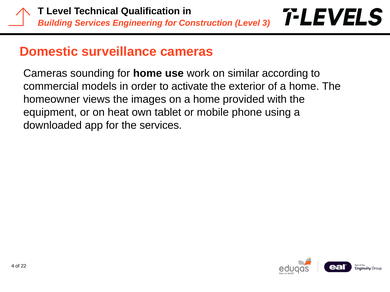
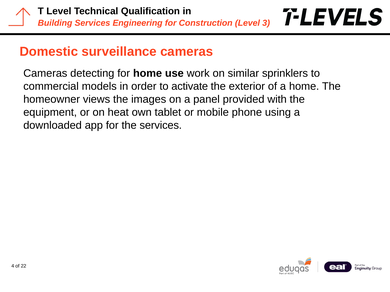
sounding: sounding -> detecting
according: according -> sprinklers
on a home: home -> panel
